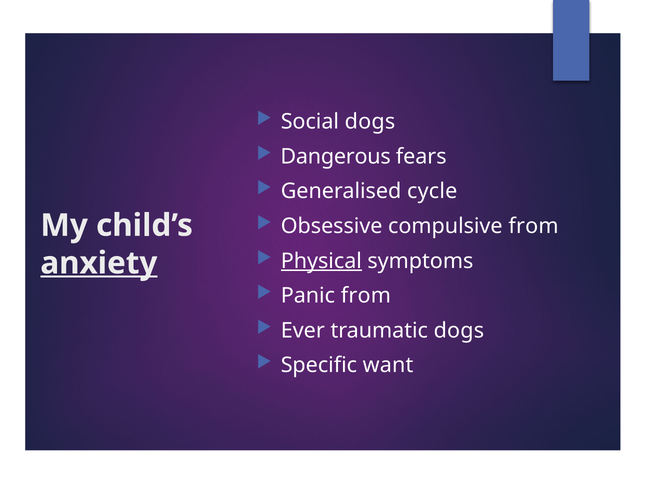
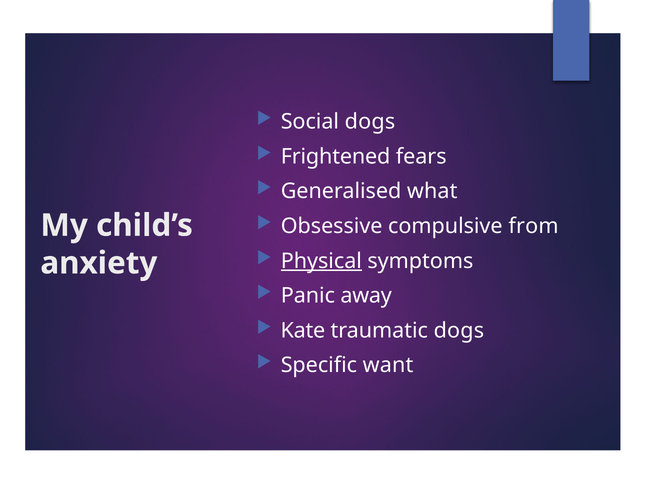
Dangerous: Dangerous -> Frightened
cycle: cycle -> what
anxiety underline: present -> none
Panic from: from -> away
Ever: Ever -> Kate
